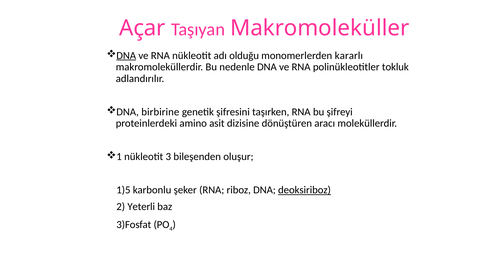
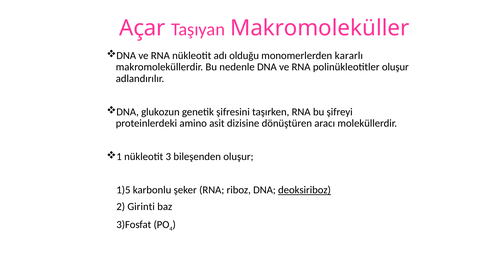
DNA at (126, 56) underline: present -> none
polinükleotitler tokluk: tokluk -> oluşur
birbirine: birbirine -> glukozun
Yeterli: Yeterli -> Girinti
